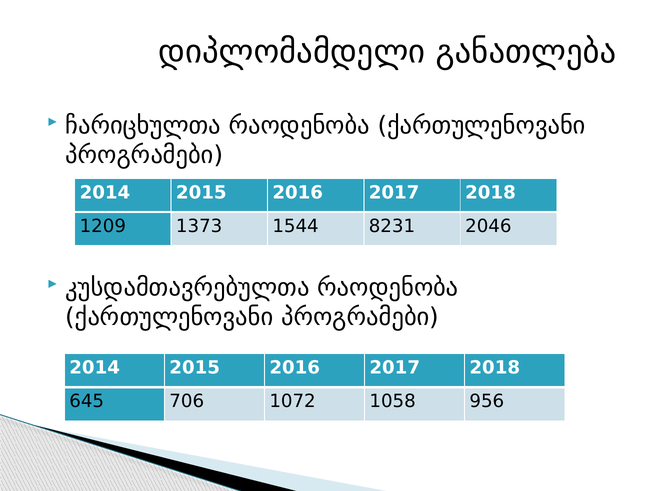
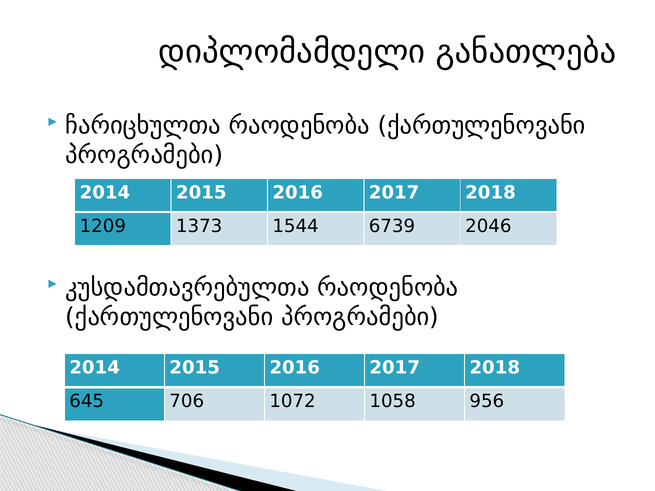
8231: 8231 -> 6739
